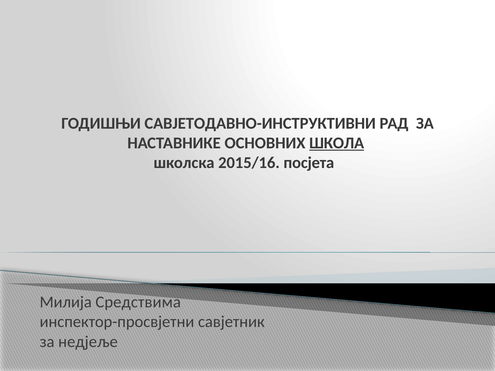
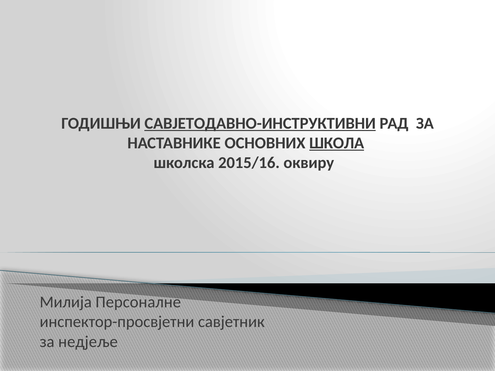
САВЈЕТОДАВНО-ИНСТРУКТИВНИ underline: none -> present
посјета: посјета -> оквиру
Средствима: Средствима -> Персоналне
